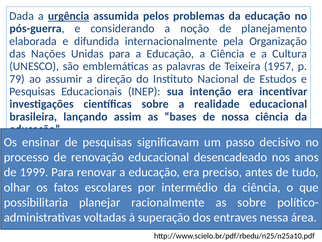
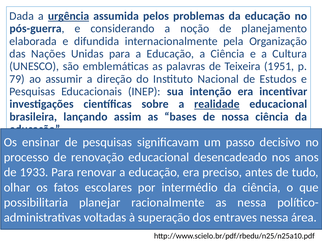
1957: 1957 -> 1951
realidade underline: none -> present
1999: 1999 -> 1933
as sobre: sobre -> nessa
